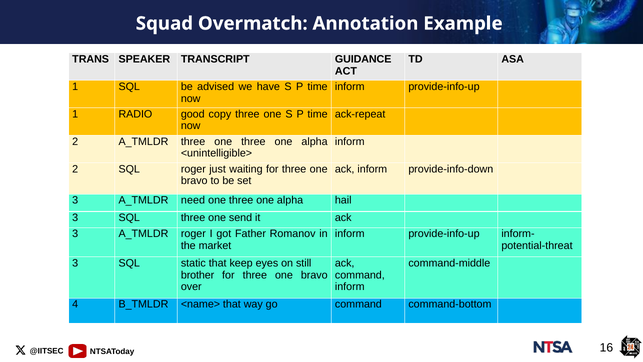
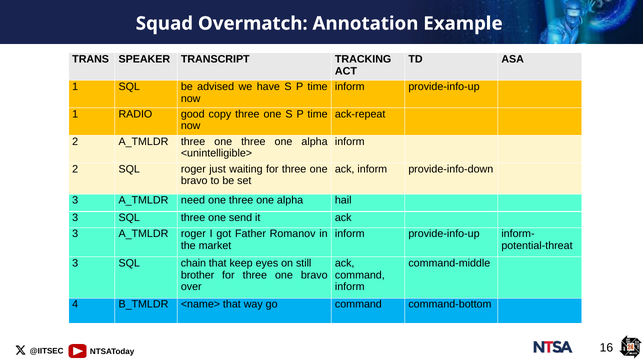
GUIDANCE: GUIDANCE -> TRACKING
static: static -> chain
